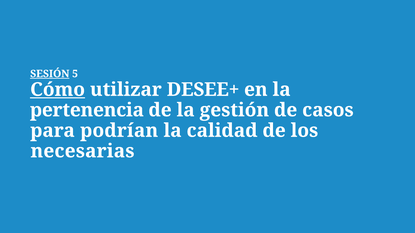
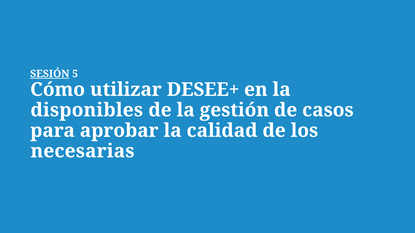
Cómo underline: present -> none
pertenencia: pertenencia -> disponibles
podrían: podrían -> aprobar
